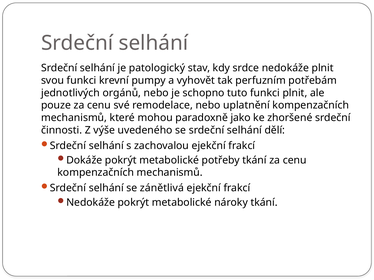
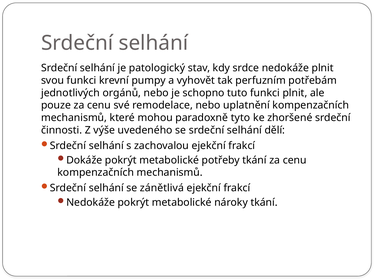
jako: jako -> tyto
